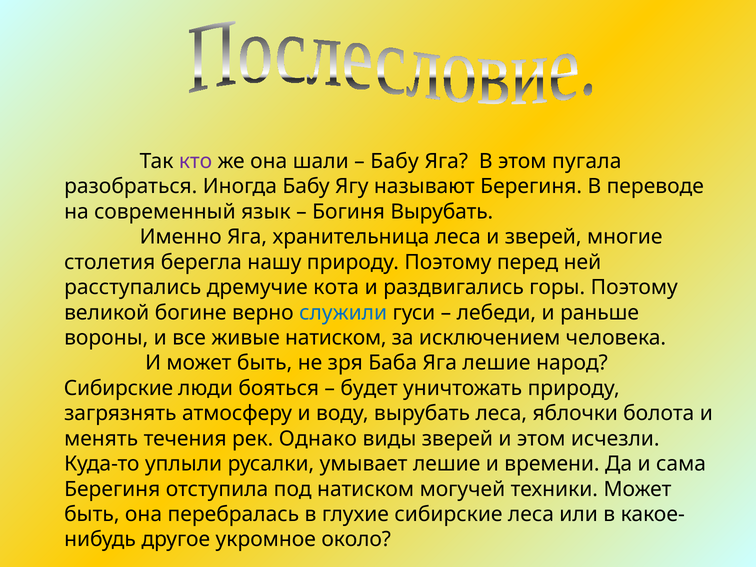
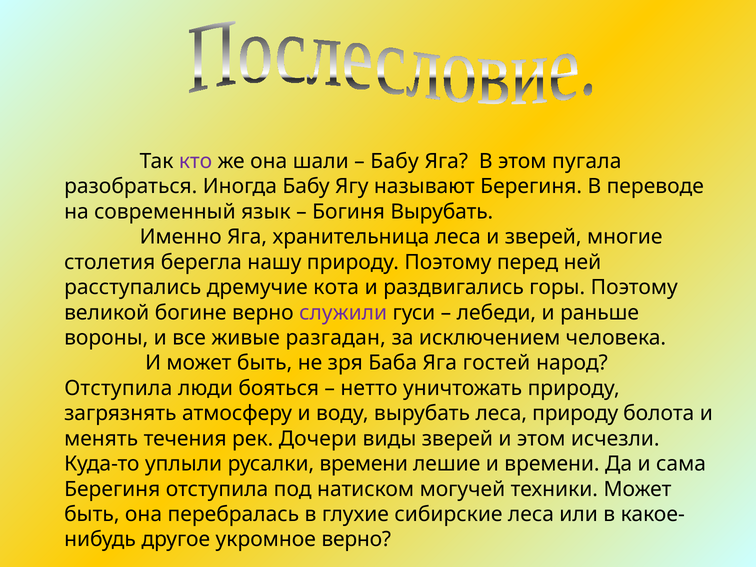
служили colour: blue -> purple
живые натиском: натиском -> разгадан
Яга лешие: лешие -> гостей
Сибирские at (119, 388): Сибирские -> Отступила
будет: будет -> нетто
леса яблочки: яблочки -> природу
Однако: Однако -> Дочери
русалки умывает: умывает -> времени
укромное около: около -> верно
